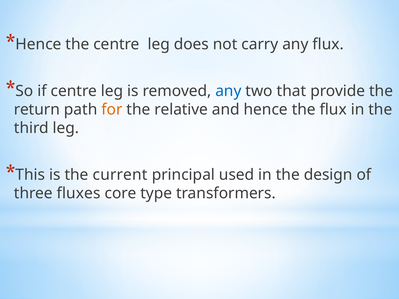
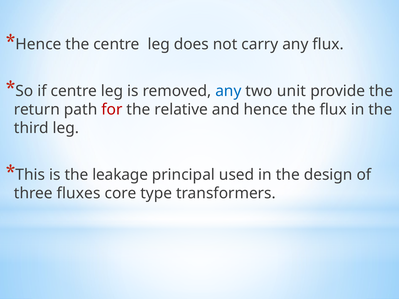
that: that -> unit
for colour: orange -> red
current: current -> leakage
